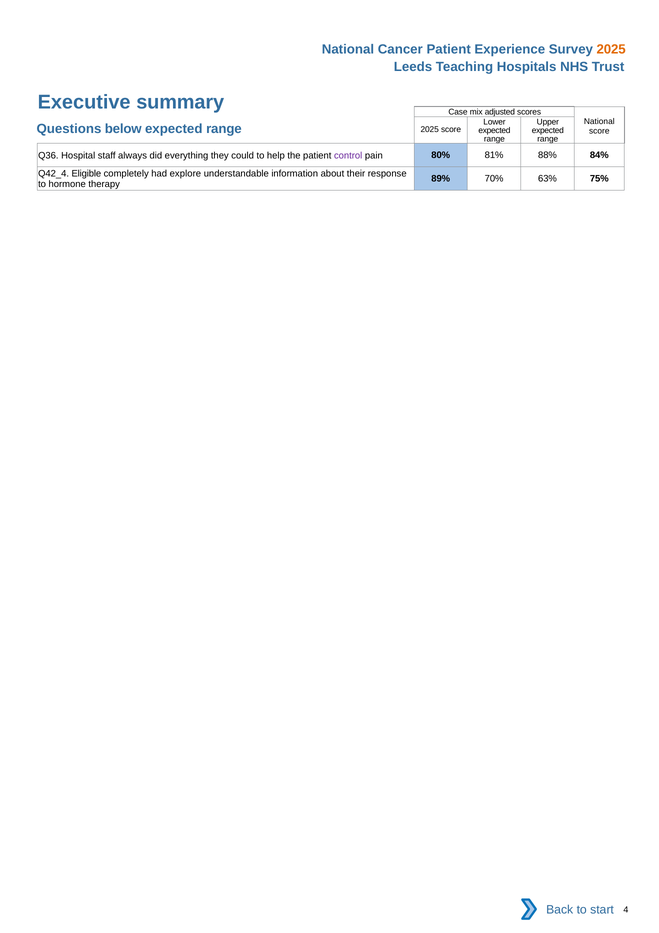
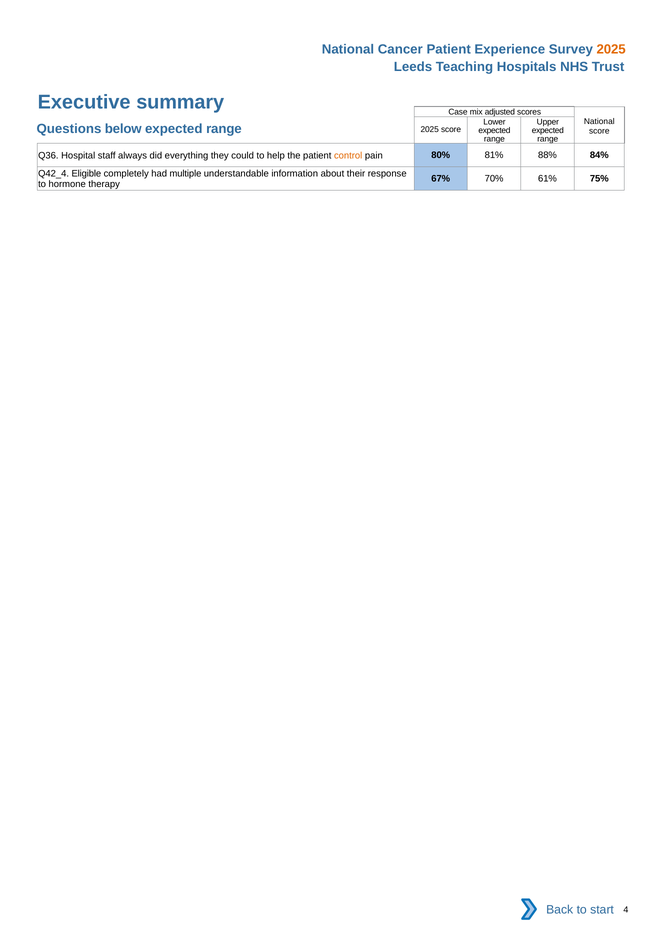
control colour: purple -> orange
explore: explore -> multiple
89%: 89% -> 67%
63%: 63% -> 61%
